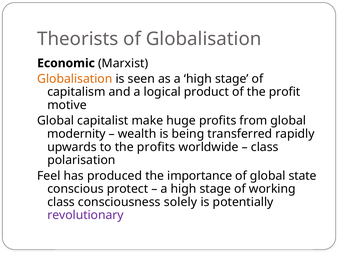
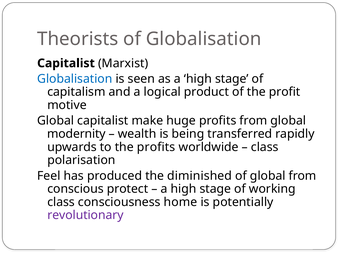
Economic at (66, 63): Economic -> Capitalist
Globalisation at (75, 79) colour: orange -> blue
importance: importance -> diminished
global state: state -> from
solely: solely -> home
